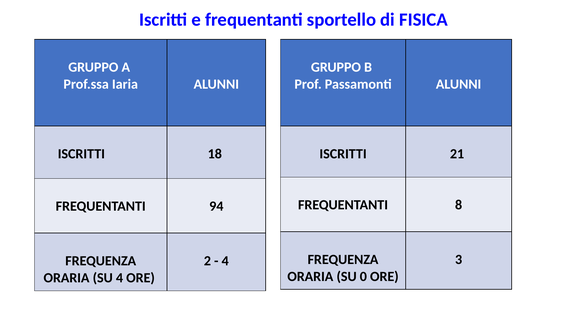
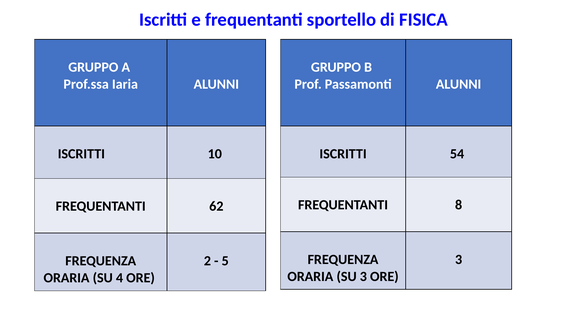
18: 18 -> 10
21: 21 -> 54
94: 94 -> 62
4 at (225, 261): 4 -> 5
SU 0: 0 -> 3
